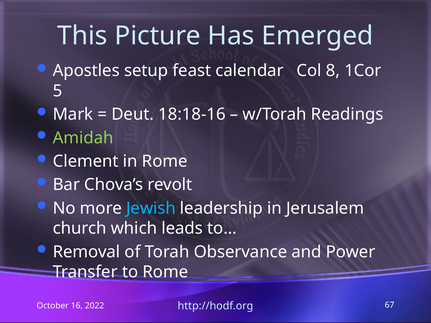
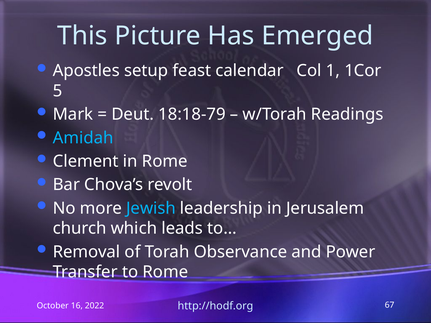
8: 8 -> 1
18:18-16: 18:18-16 -> 18:18-79
Amidah colour: light green -> light blue
